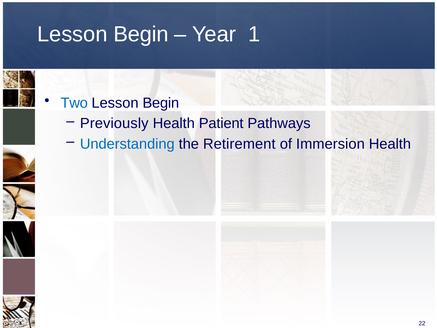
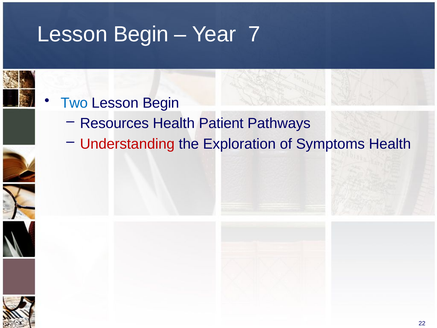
1: 1 -> 7
Previously: Previously -> Resources
Understanding colour: blue -> red
Retirement: Retirement -> Exploration
Immersion: Immersion -> Symptoms
